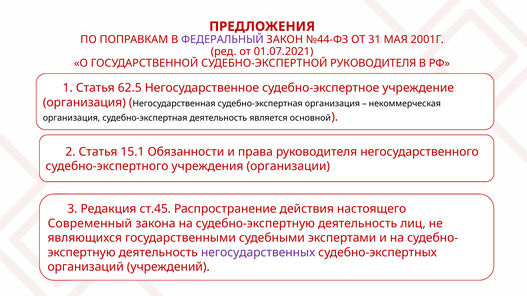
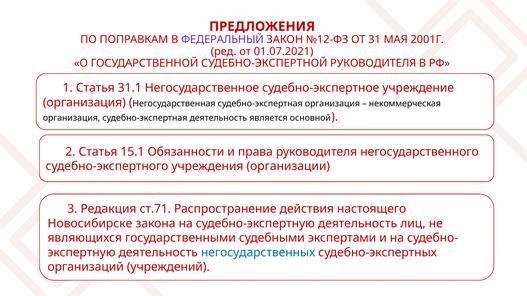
№44-ФЗ: №44-ФЗ -> №12-ФЗ
62.5: 62.5 -> 31.1
ст.45: ст.45 -> ст.71
Современный: Современный -> Новосибирске
негосударственных colour: purple -> blue
